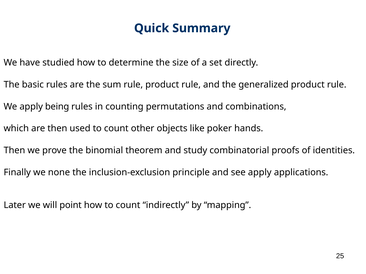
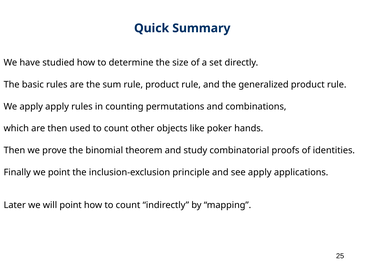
apply being: being -> apply
we none: none -> point
